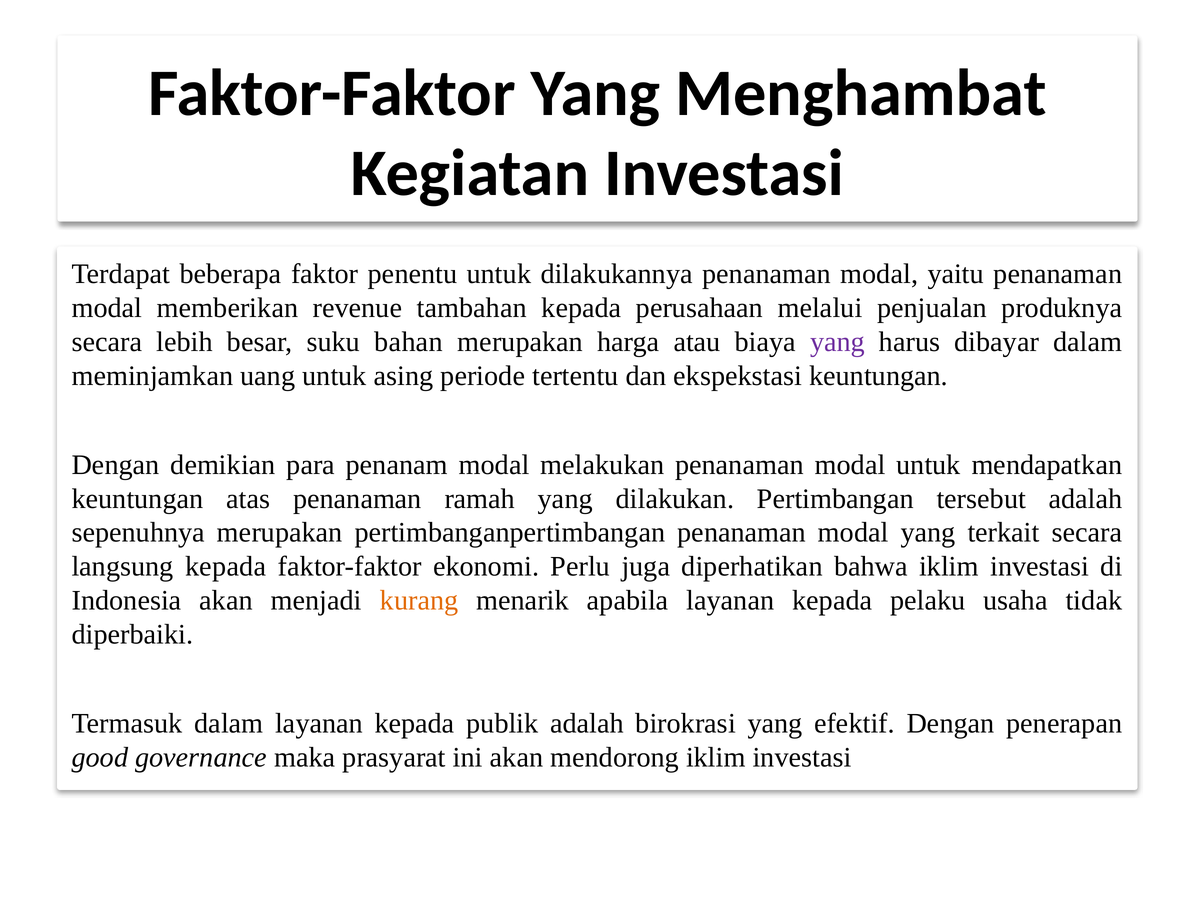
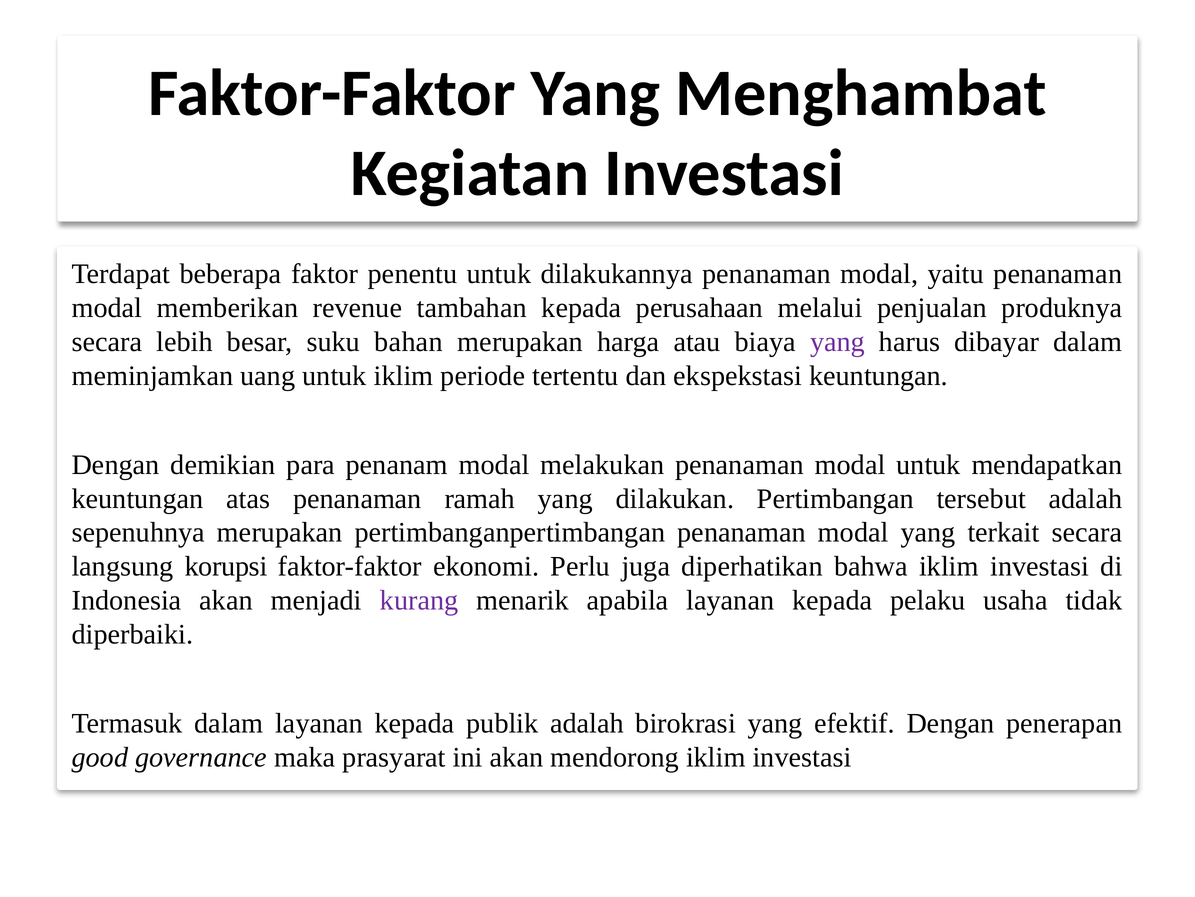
untuk asing: asing -> iklim
langsung kepada: kepada -> korupsi
kurang colour: orange -> purple
